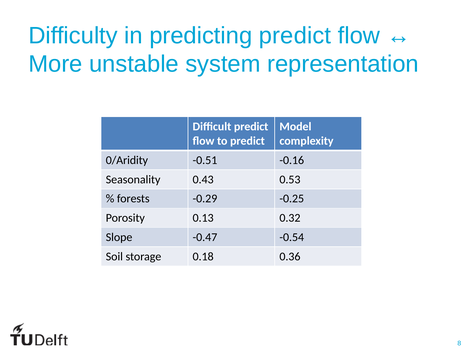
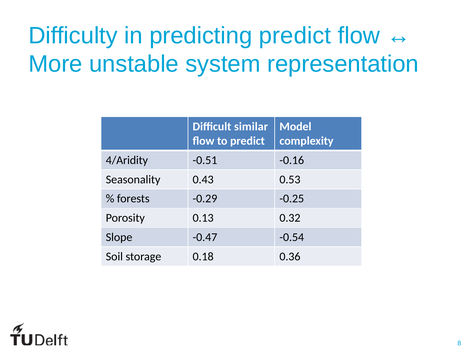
Difficult predict: predict -> similar
0/Aridity: 0/Aridity -> 4/Aridity
